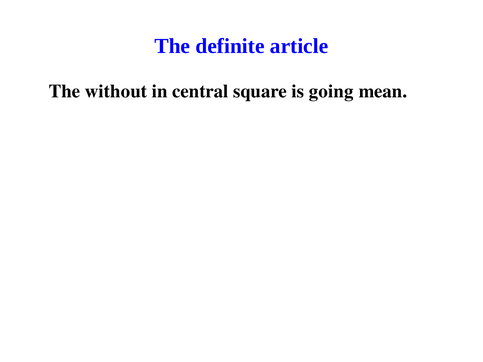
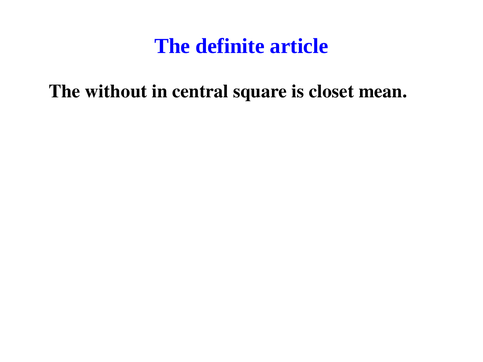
going: going -> closet
